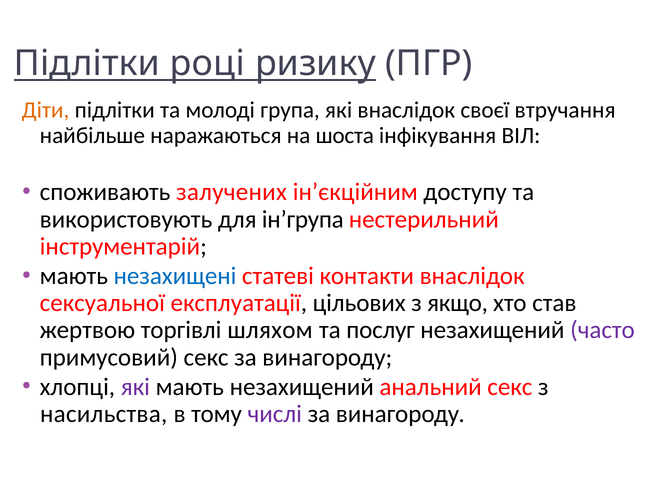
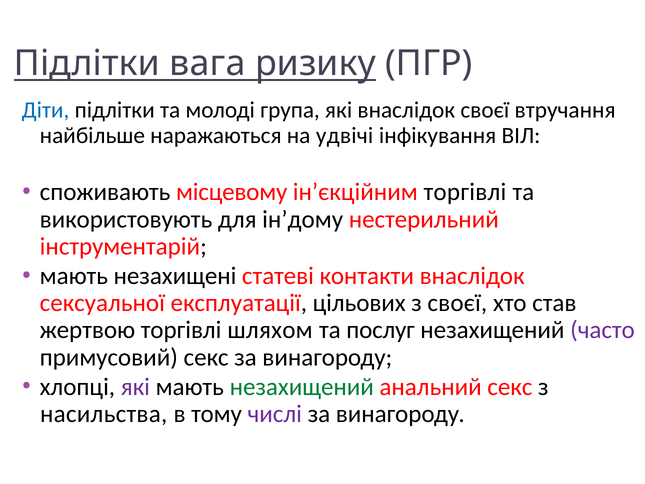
році: році -> вага
Діти colour: orange -> blue
шоста: шоста -> удвічі
залучених: залучених -> місцевому
ін’єкційним доступу: доступу -> торгівлі
ін’група: ін’група -> ін’дому
незахищені colour: blue -> black
з якщо: якщо -> своєї
незахищений at (302, 387) colour: black -> green
